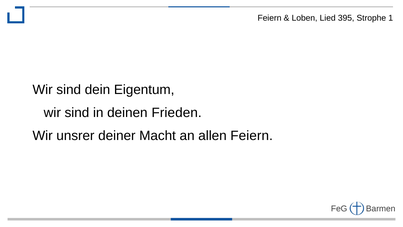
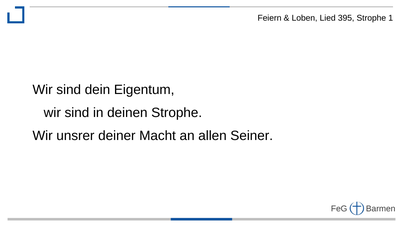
deinen Frieden: Frieden -> Strophe
allen Feiern: Feiern -> Seiner
